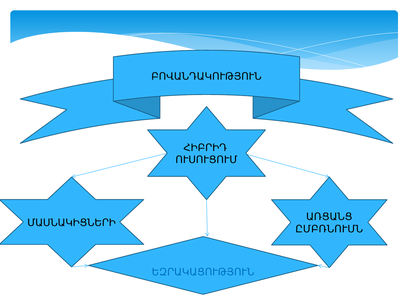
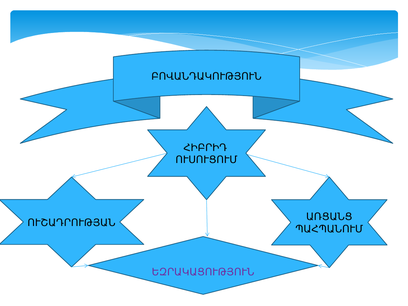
ՄԱՍՆԱԿԻՑՆԵՐԻ: ՄԱՍՆԱԿԻՑՆԵՐԻ -> ՈՒՇԱԴՐՈՒԹՅԱՆ
ԸՄԲՌՆՈՒՄՆ: ԸՄԲՌՆՈՒՄՆ -> ՊԱՀՊԱՆՈՒՄ
ԵԶՐԱԿԱՑՈՒԹՅՈՒՆ colour: blue -> purple
